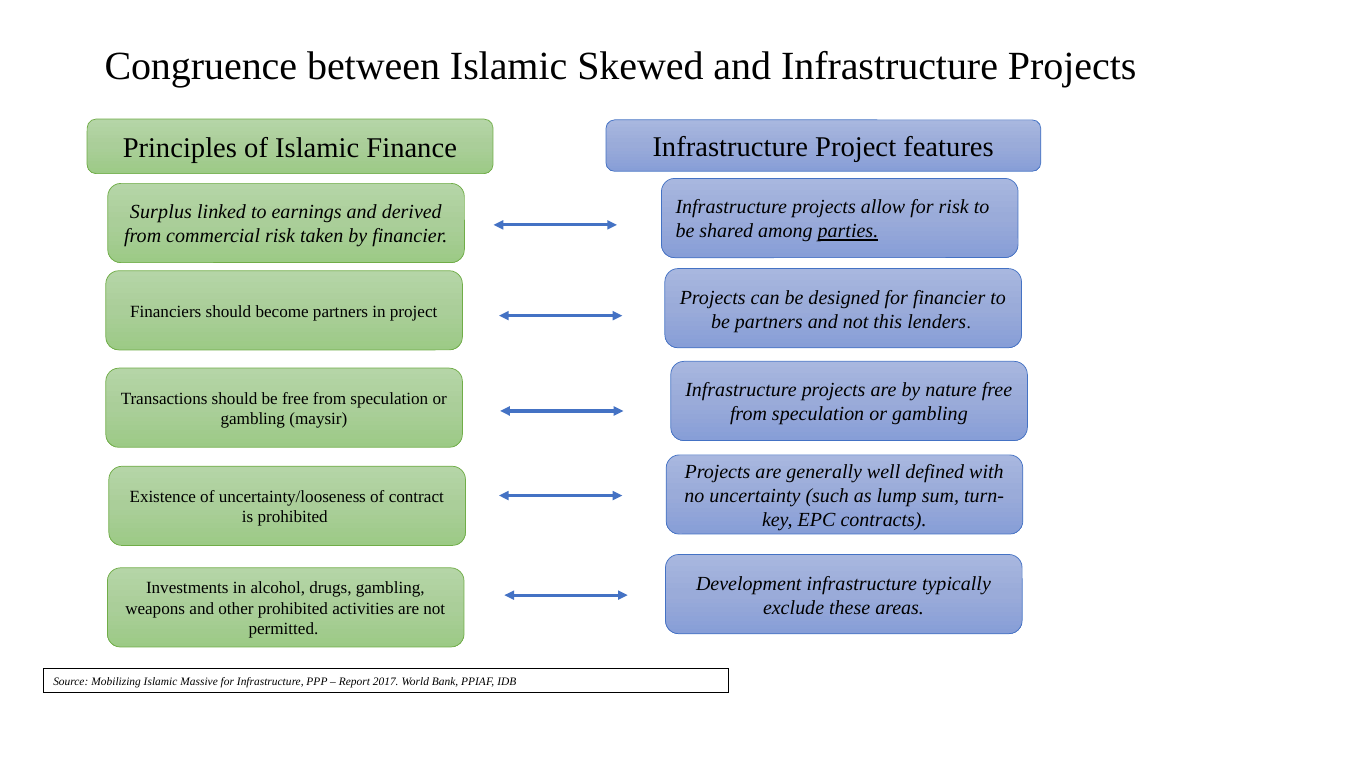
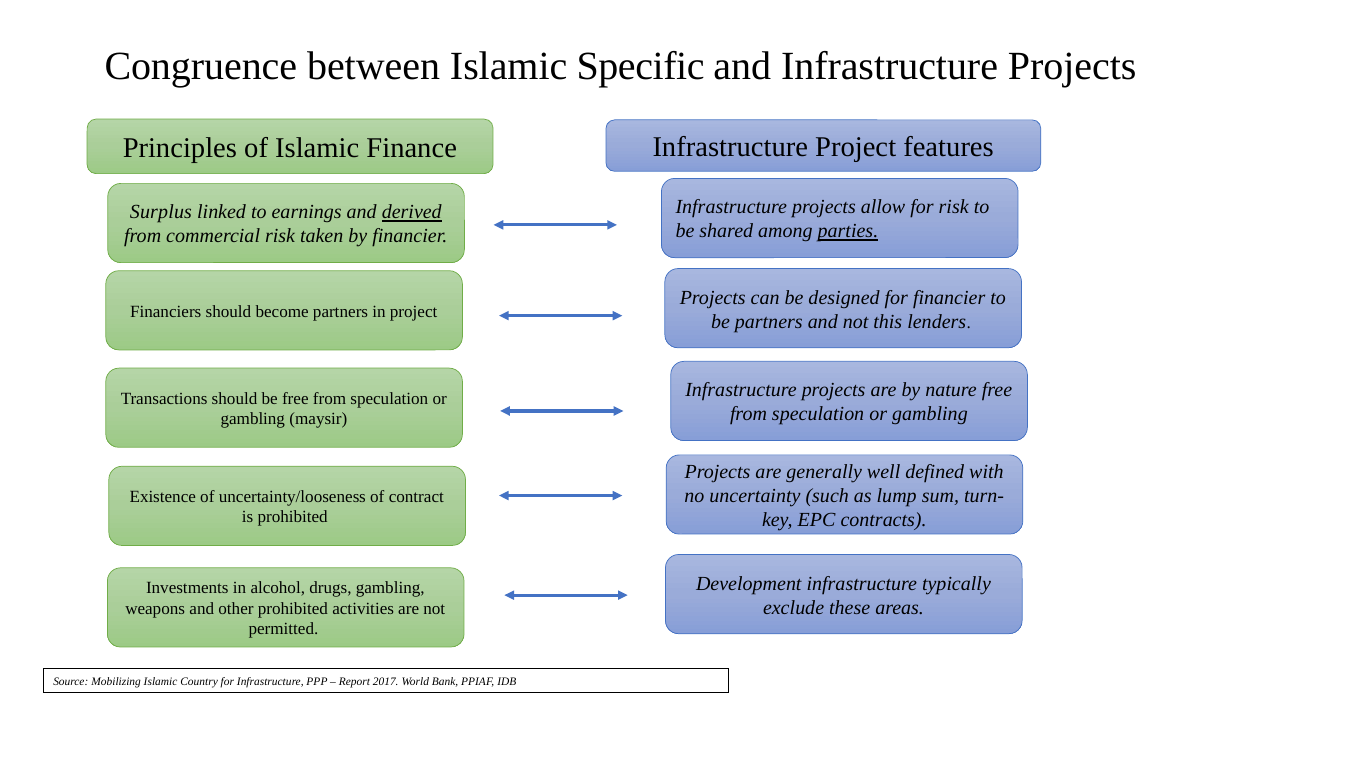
Skewed: Skewed -> Specific
derived underline: none -> present
Massive: Massive -> Country
